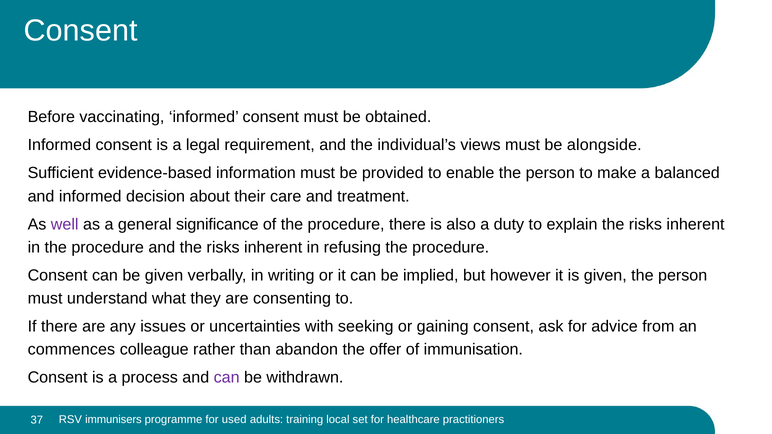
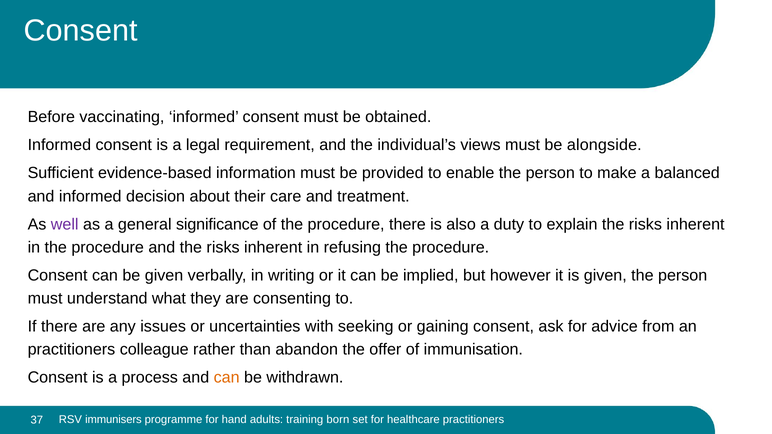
commences at (71, 350): commences -> practitioners
can at (227, 378) colour: purple -> orange
used: used -> hand
local: local -> born
